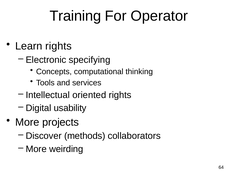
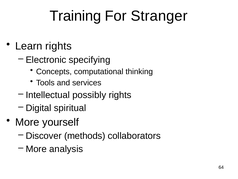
Operator: Operator -> Stranger
oriented: oriented -> possibly
usability: usability -> spiritual
projects: projects -> yourself
weirding: weirding -> analysis
